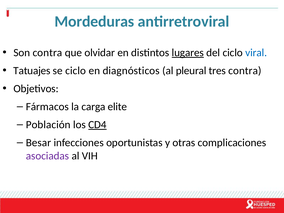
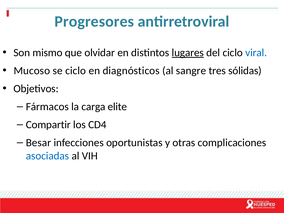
Mordeduras: Mordeduras -> Progresores
Son contra: contra -> mismo
Tatuajes: Tatuajes -> Mucoso
pleural: pleural -> sangre
tres contra: contra -> sólidas
Población: Población -> Compartir
CD4 underline: present -> none
asociadas colour: purple -> blue
